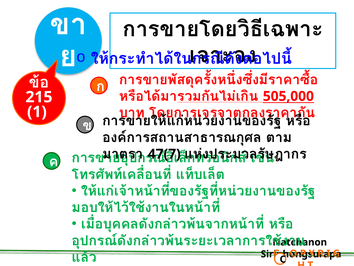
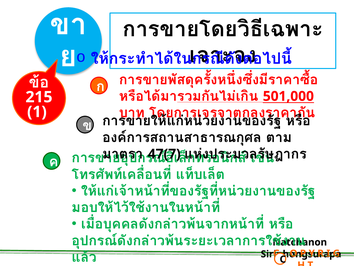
505,000: 505,000 -> 501,000
